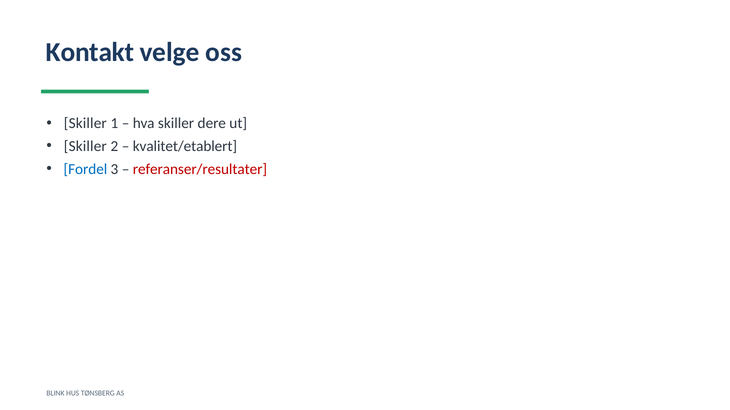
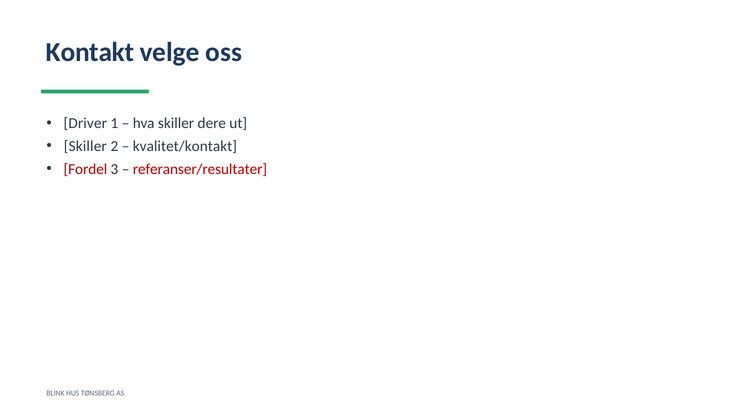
Skiller at (85, 124): Skiller -> Driver
kvalitet/etablert: kvalitet/etablert -> kvalitet/kontakt
Fordel colour: blue -> red
